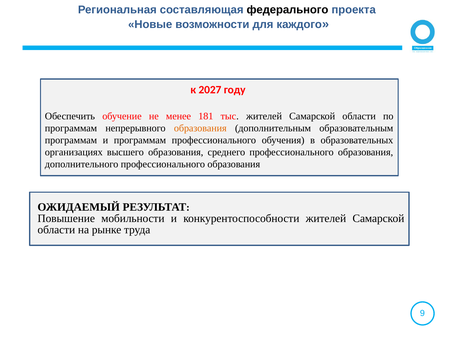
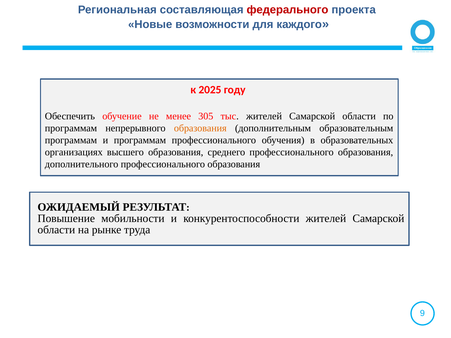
федерального colour: black -> red
2027: 2027 -> 2025
181: 181 -> 305
